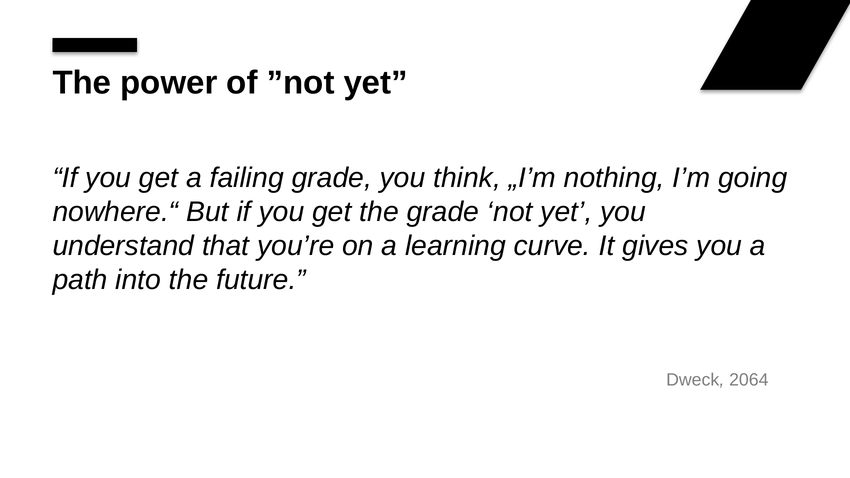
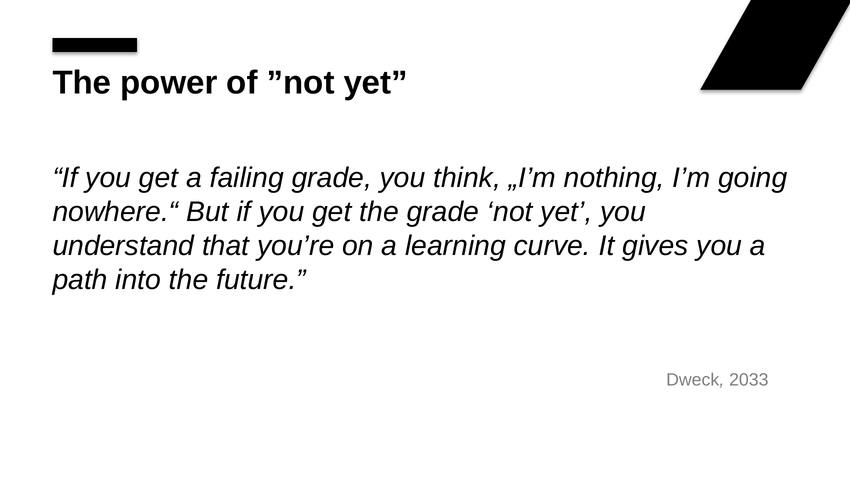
2064: 2064 -> 2033
